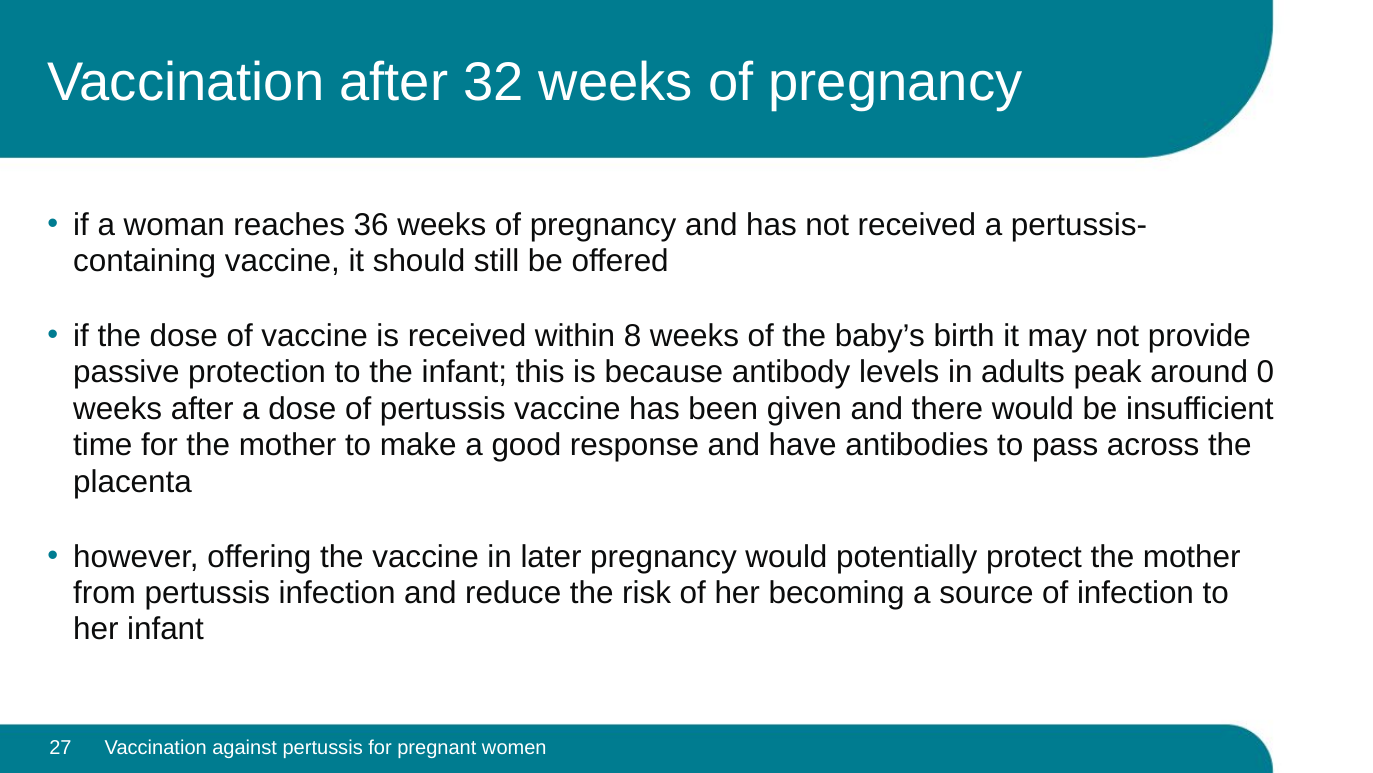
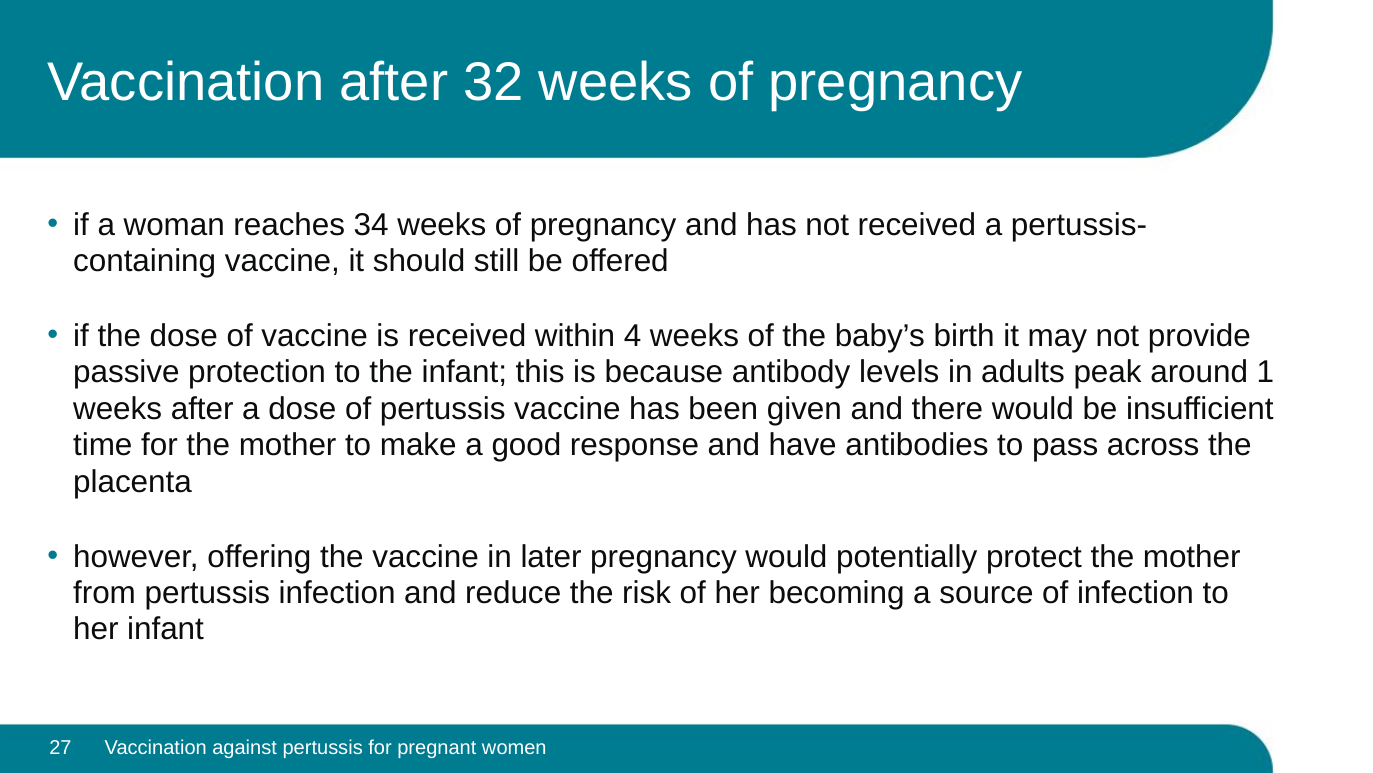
36: 36 -> 34
8: 8 -> 4
0: 0 -> 1
